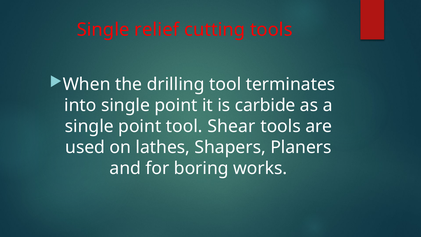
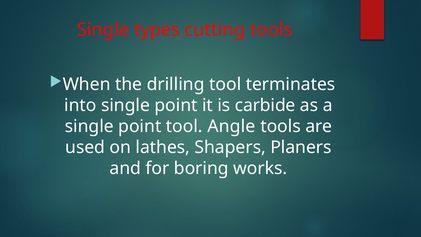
relief: relief -> types
Shear: Shear -> Angle
